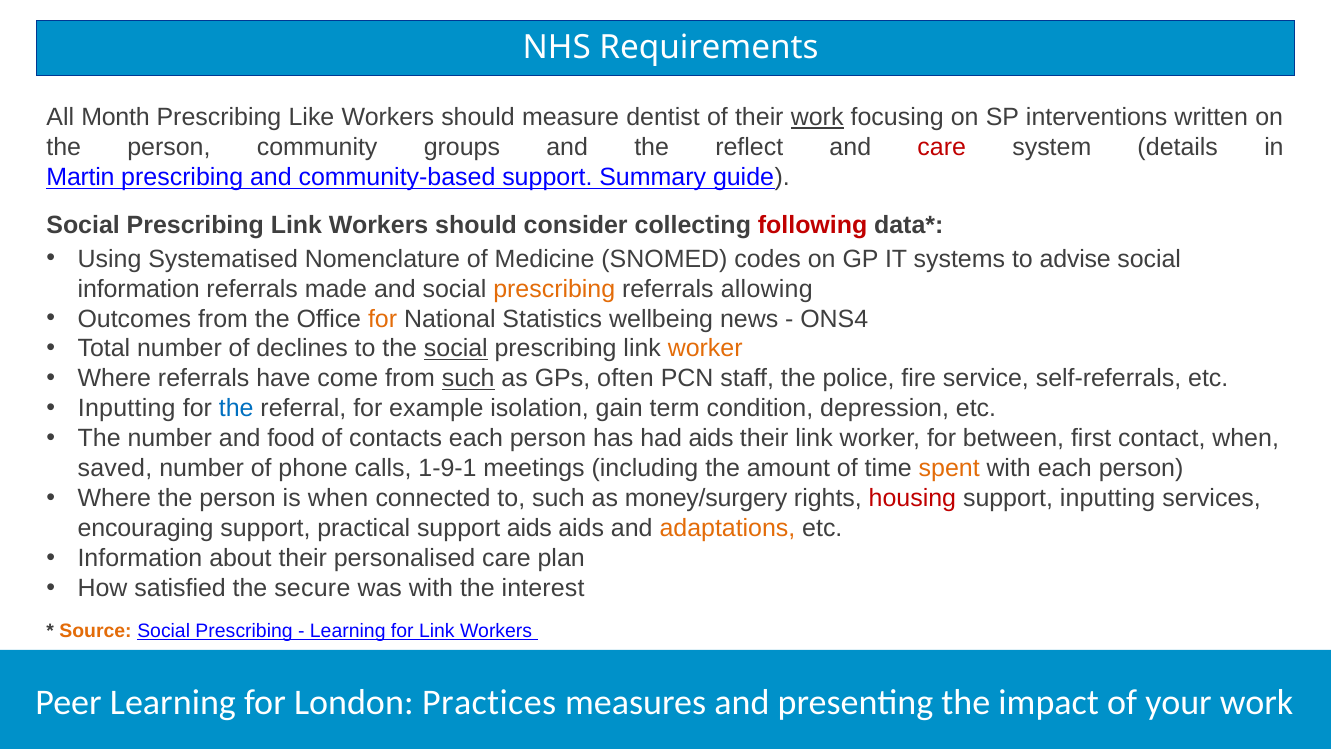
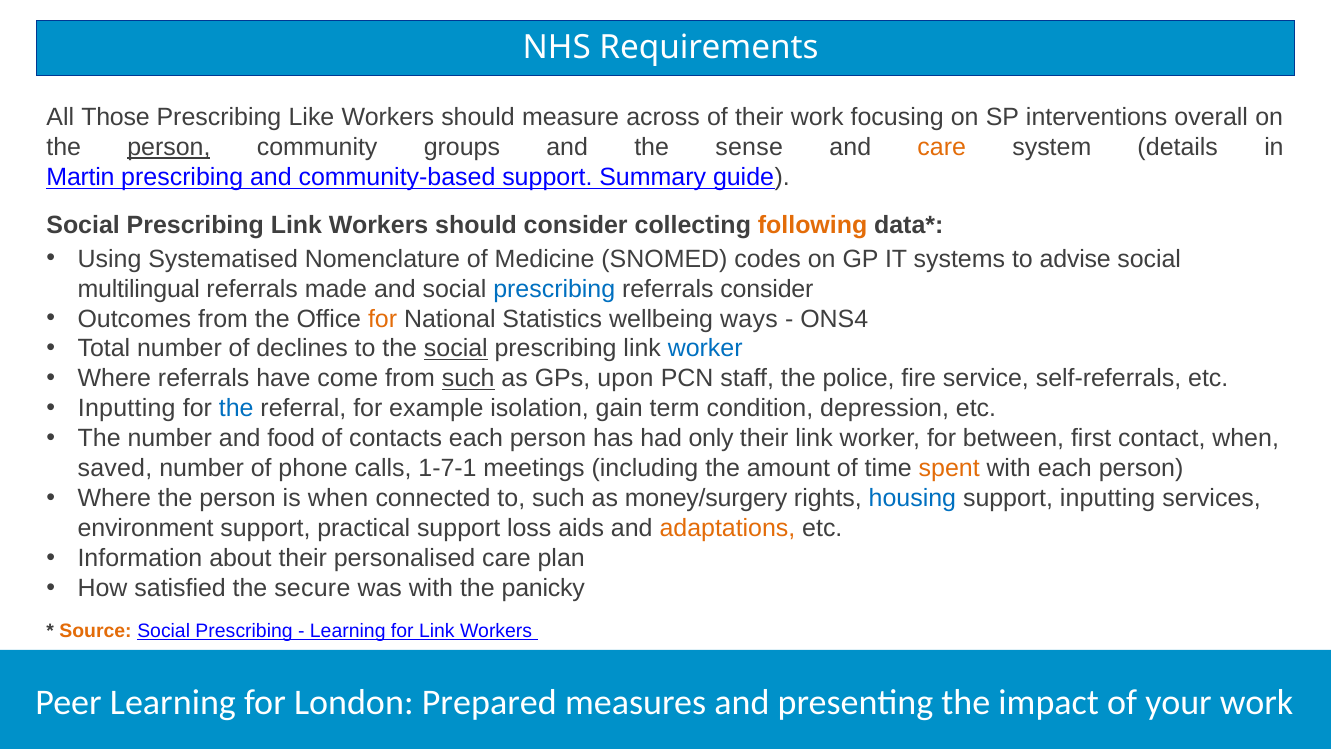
Month: Month -> Those
dentist: dentist -> across
work at (817, 117) underline: present -> none
written: written -> overall
person at (169, 147) underline: none -> present
reflect: reflect -> sense
care at (942, 147) colour: red -> orange
following colour: red -> orange
information at (139, 289): information -> multilingual
prescribing at (554, 289) colour: orange -> blue
referrals allowing: allowing -> consider
news: news -> ways
worker at (705, 349) colour: orange -> blue
often: often -> upon
had aids: aids -> only
1-9-1: 1-9-1 -> 1-7-1
housing colour: red -> blue
encouraging: encouraging -> environment
support aids: aids -> loss
interest: interest -> panicky
Practices: Practices -> Prepared
